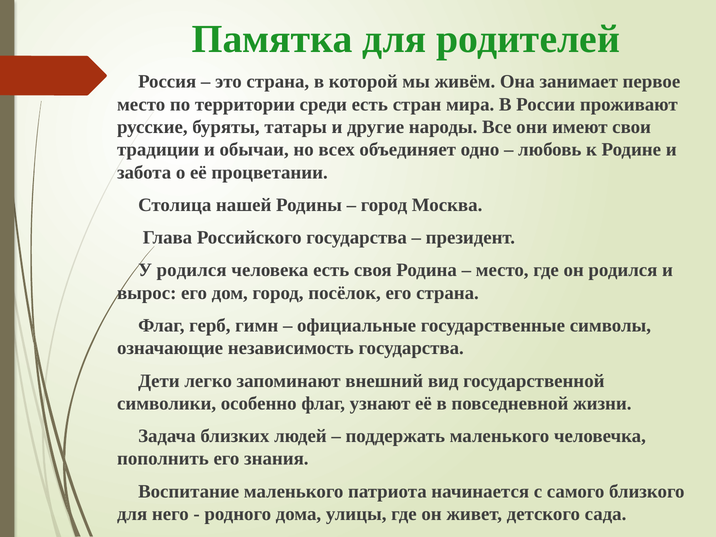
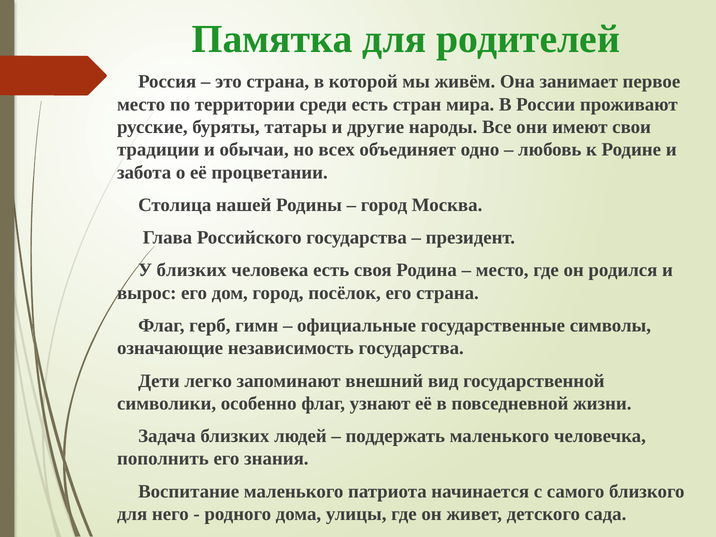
У родился: родился -> близких
